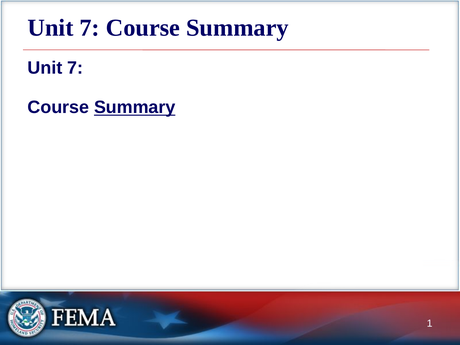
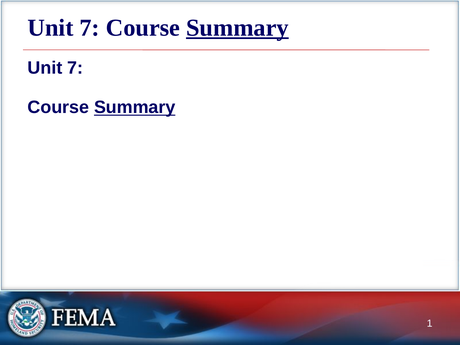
Summary at (237, 28) underline: none -> present
